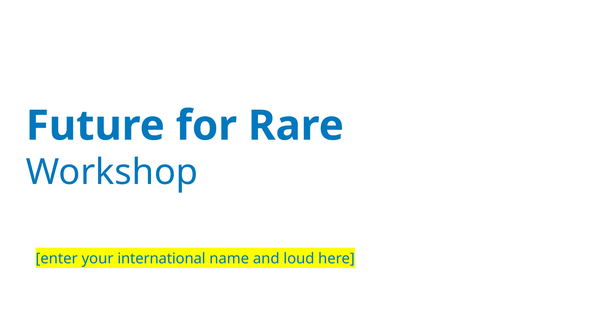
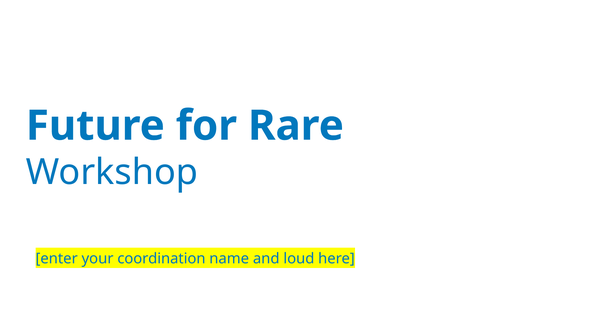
international: international -> coordination
